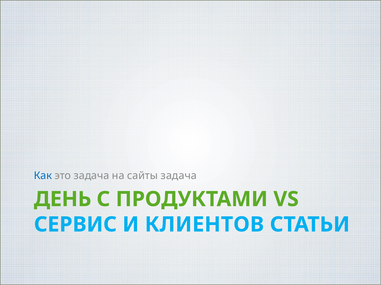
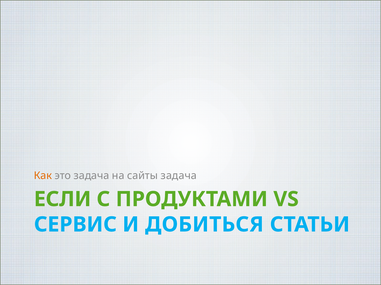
Как colour: blue -> orange
ДЕНЬ: ДЕНЬ -> ЕСЛИ
КЛИЕНТОВ: КЛИЕНТОВ -> ДОБИТЬСЯ
